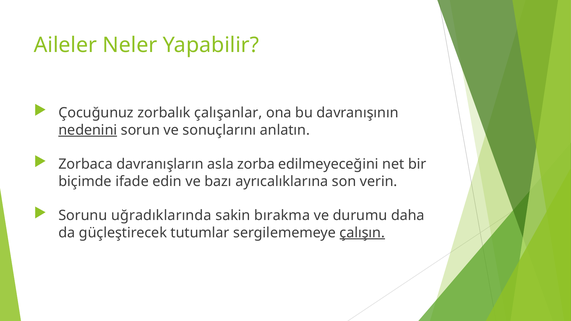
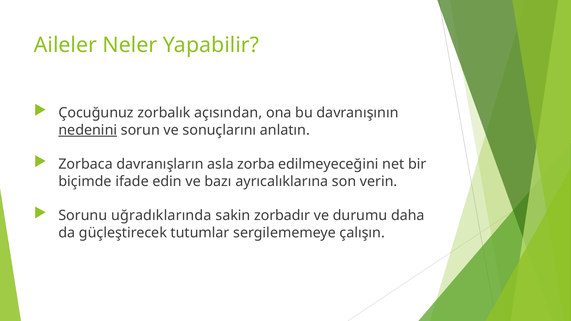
çalışanlar: çalışanlar -> açısından
bırakma: bırakma -> zorbadır
çalışın underline: present -> none
